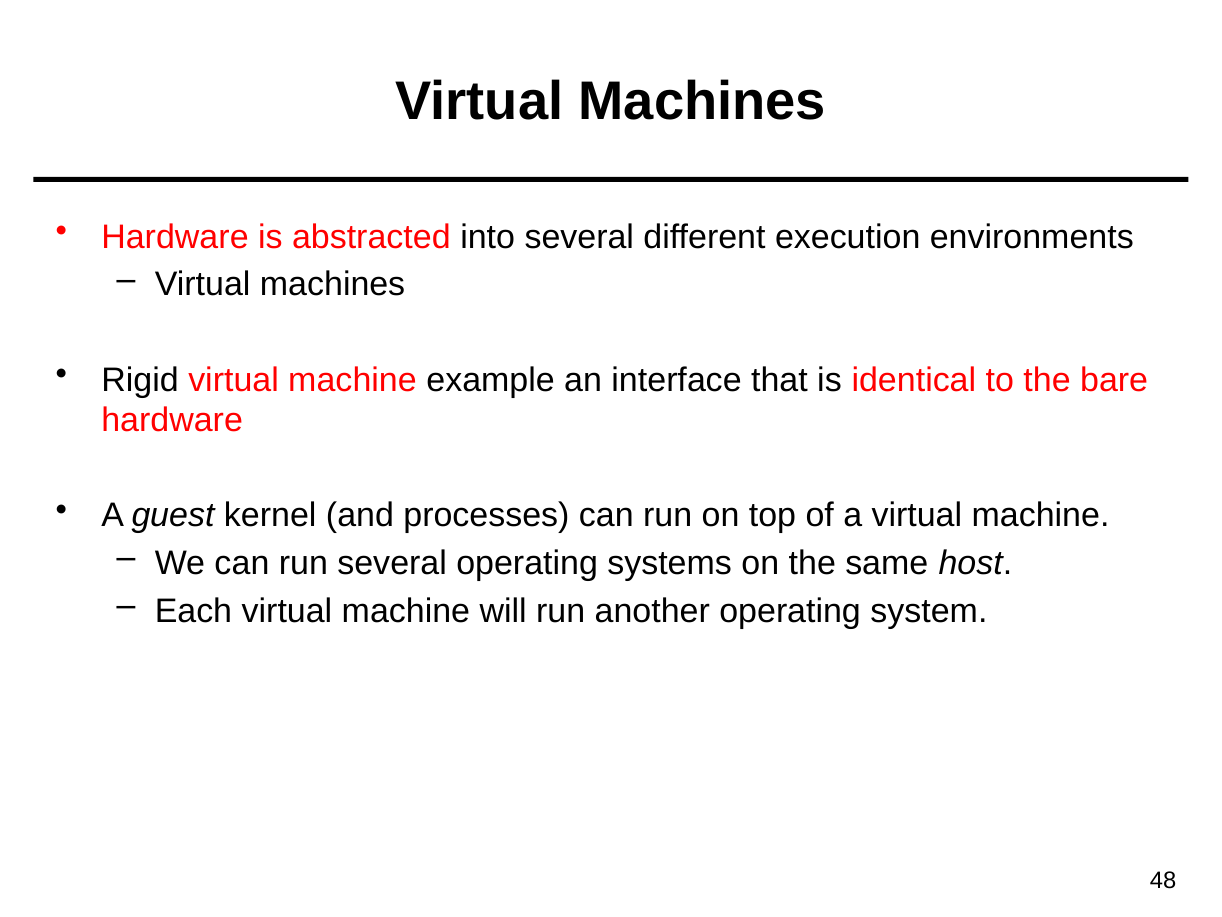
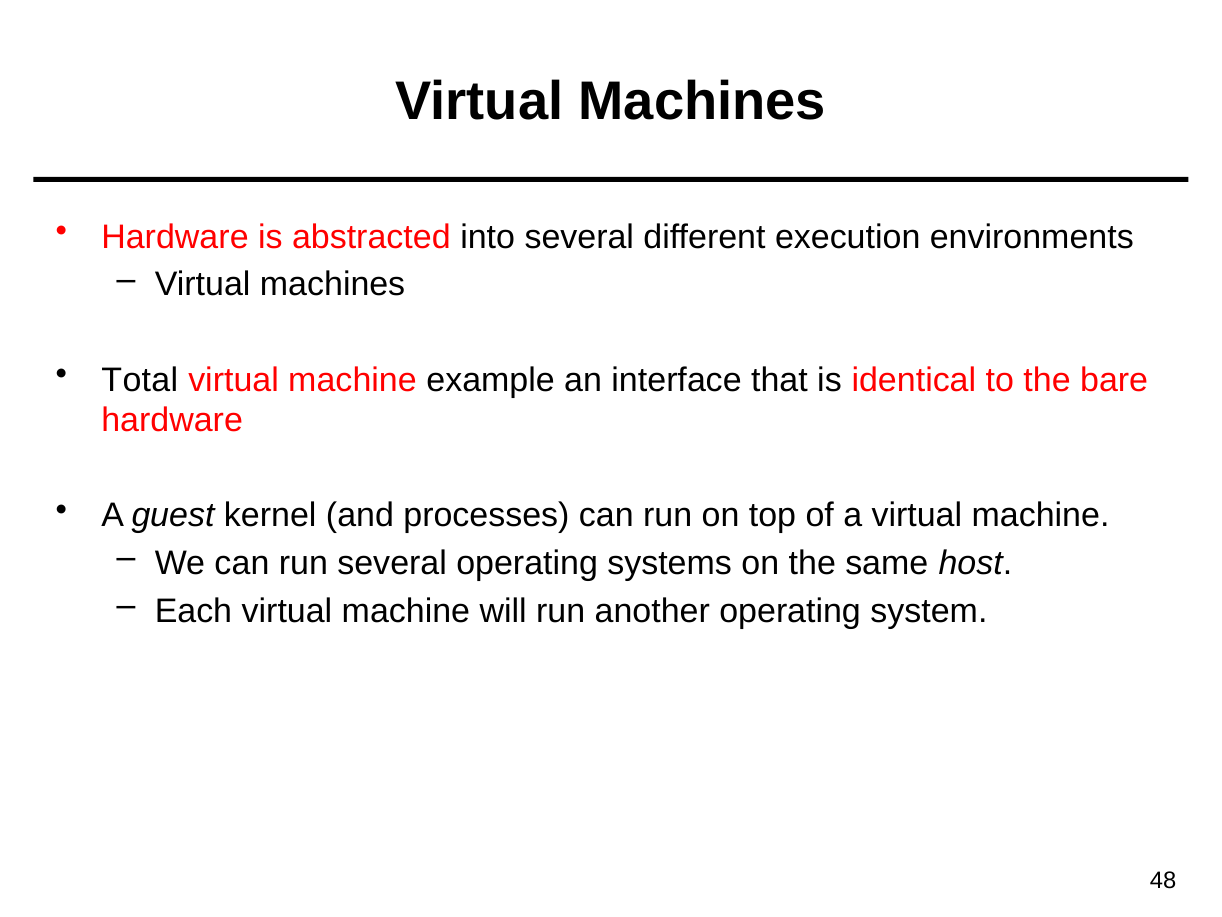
Rigid: Rigid -> Total
